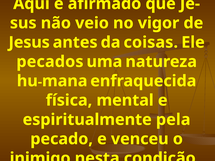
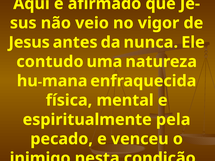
coisas: coisas -> nunca
pecados: pecados -> contudo
